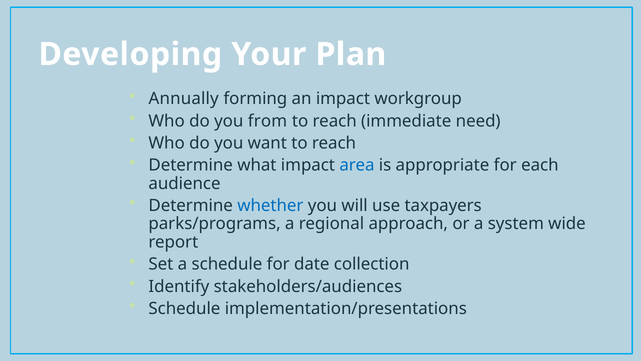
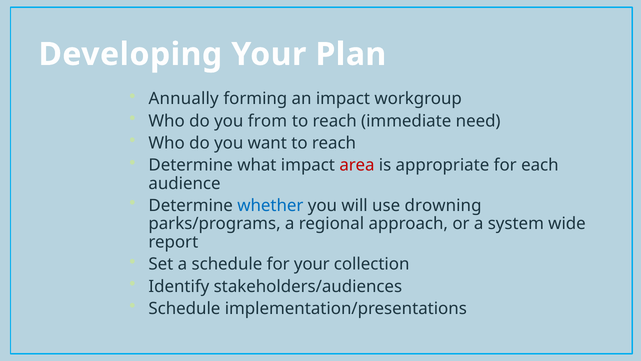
area colour: blue -> red
taxpayers: taxpayers -> drowning
for date: date -> your
